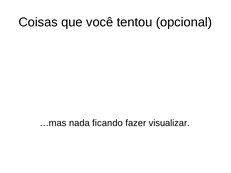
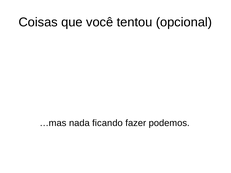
visualizar: visualizar -> podemos
